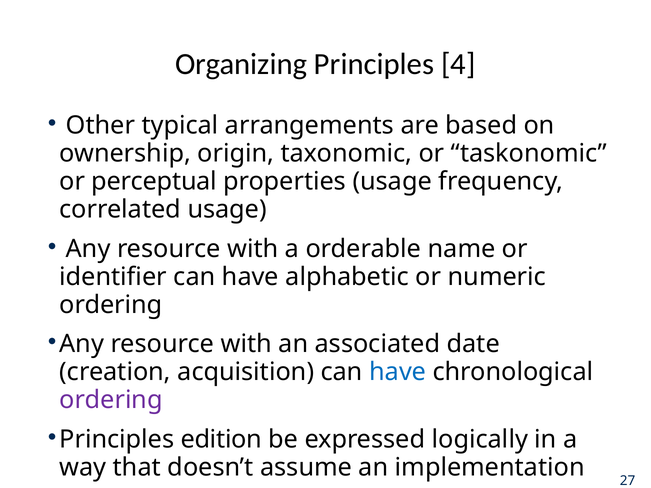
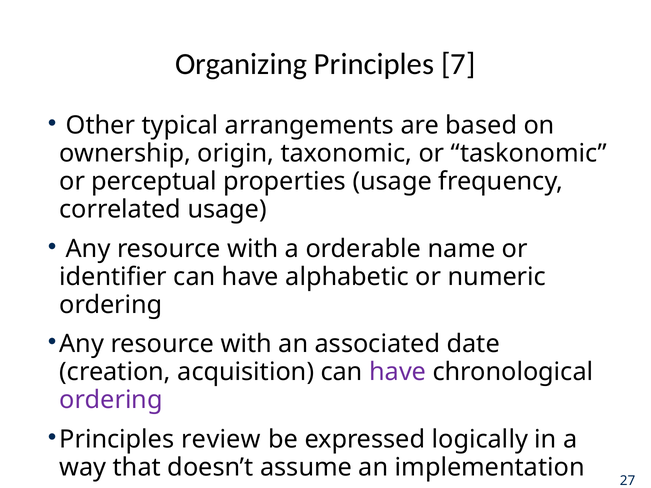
4: 4 -> 7
have at (398, 372) colour: blue -> purple
edition: edition -> review
